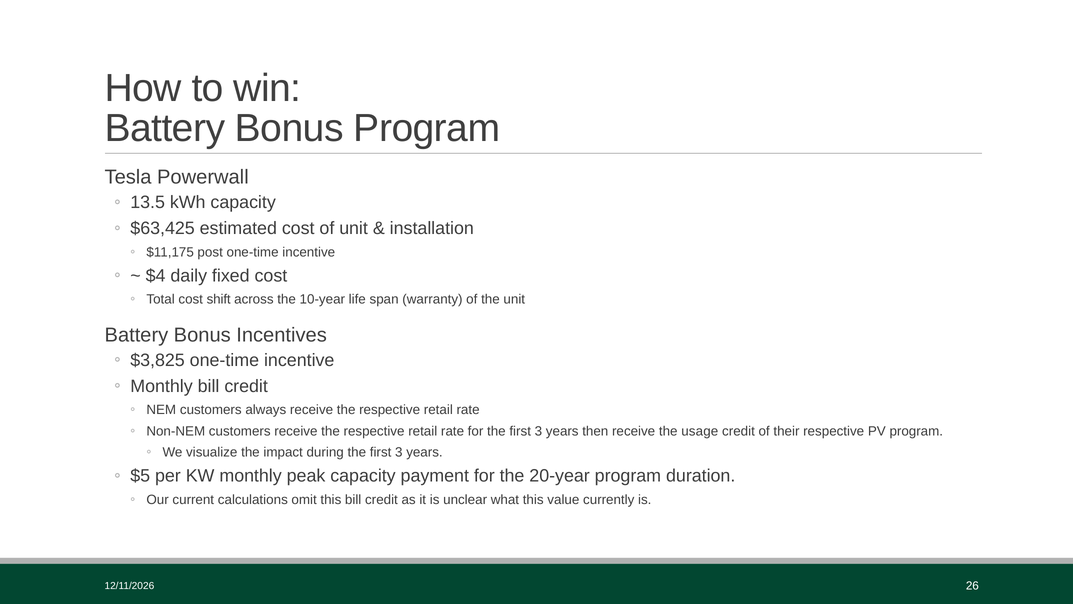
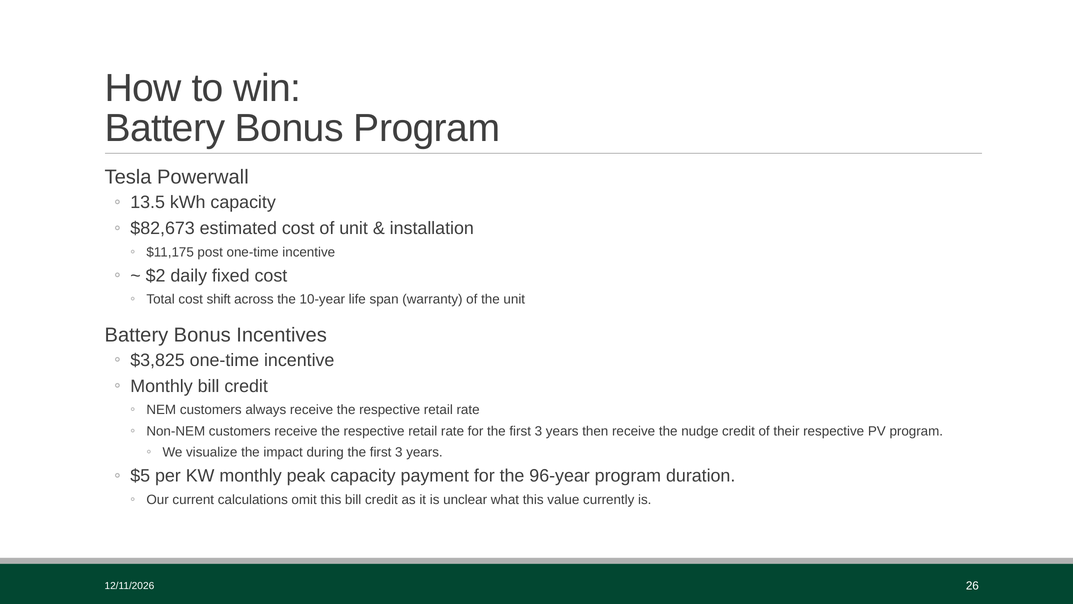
$63,425: $63,425 -> $82,673
$4: $4 -> $2
usage: usage -> nudge
20-year: 20-year -> 96-year
